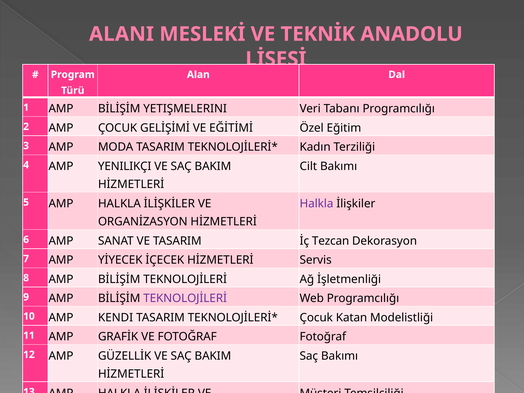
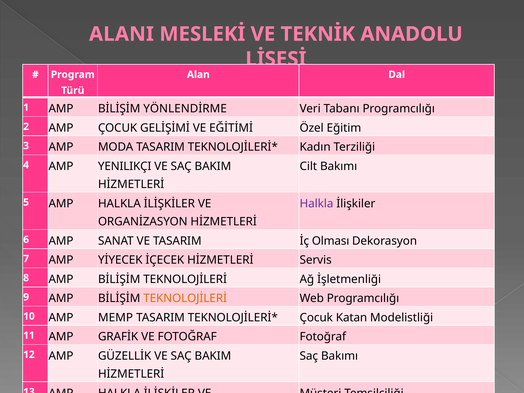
YETIŞMELERINI: YETIŞMELERINI -> YÖNLENDİRME
Tezcan: Tezcan -> Olması
TEKNOLOJİLERİ at (185, 298) colour: purple -> orange
KENDI: KENDI -> MEMP
